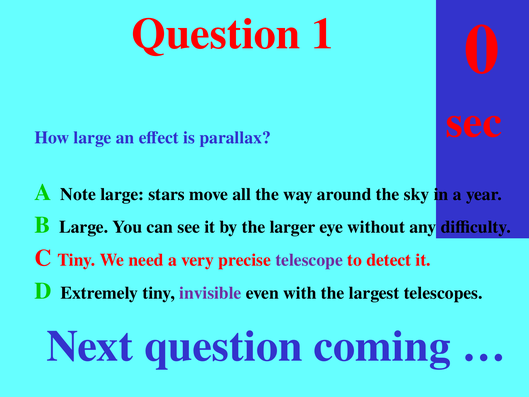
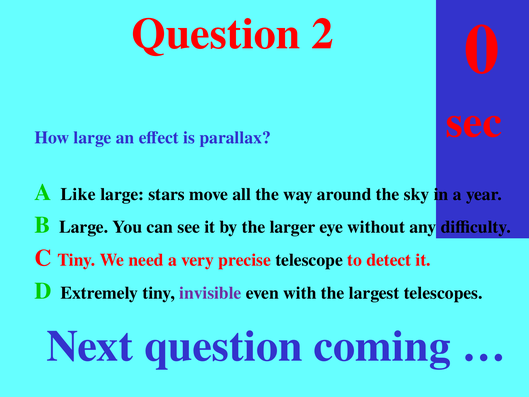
Question 1: 1 -> 2
Note: Note -> Like
telescope colour: purple -> black
